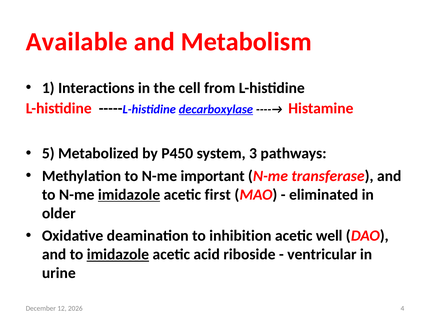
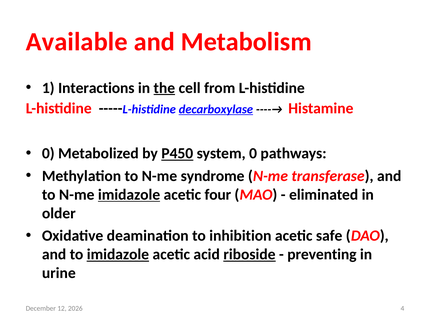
the underline: none -> present
5 at (48, 153): 5 -> 0
P450 underline: none -> present
system 3: 3 -> 0
important: important -> syndrome
first: first -> four
well: well -> safe
riboside underline: none -> present
ventricular: ventricular -> preventing
